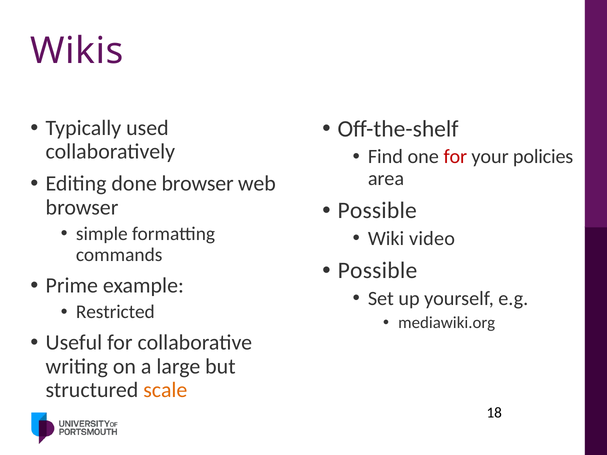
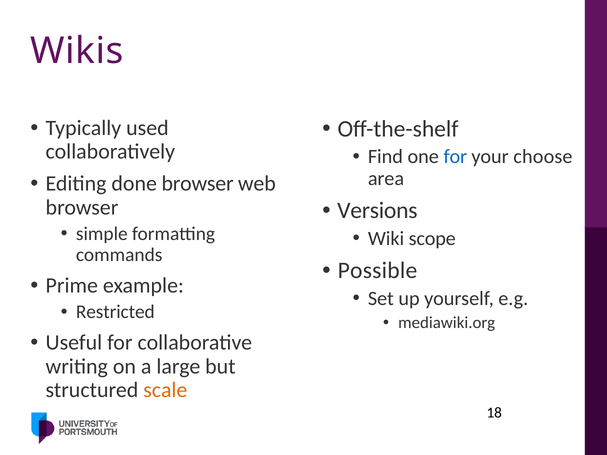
for at (455, 157) colour: red -> blue
policies: policies -> choose
Possible at (377, 211): Possible -> Versions
video: video -> scope
